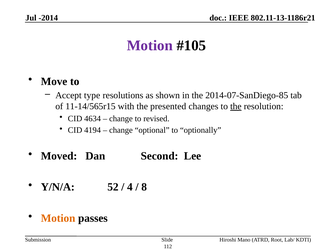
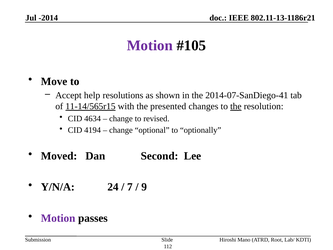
type: type -> help
2014-07-SanDiego-85: 2014-07-SanDiego-85 -> 2014-07-SanDiego-41
11-14/565r15 underline: none -> present
52: 52 -> 24
4: 4 -> 7
8: 8 -> 9
Motion at (58, 218) colour: orange -> purple
